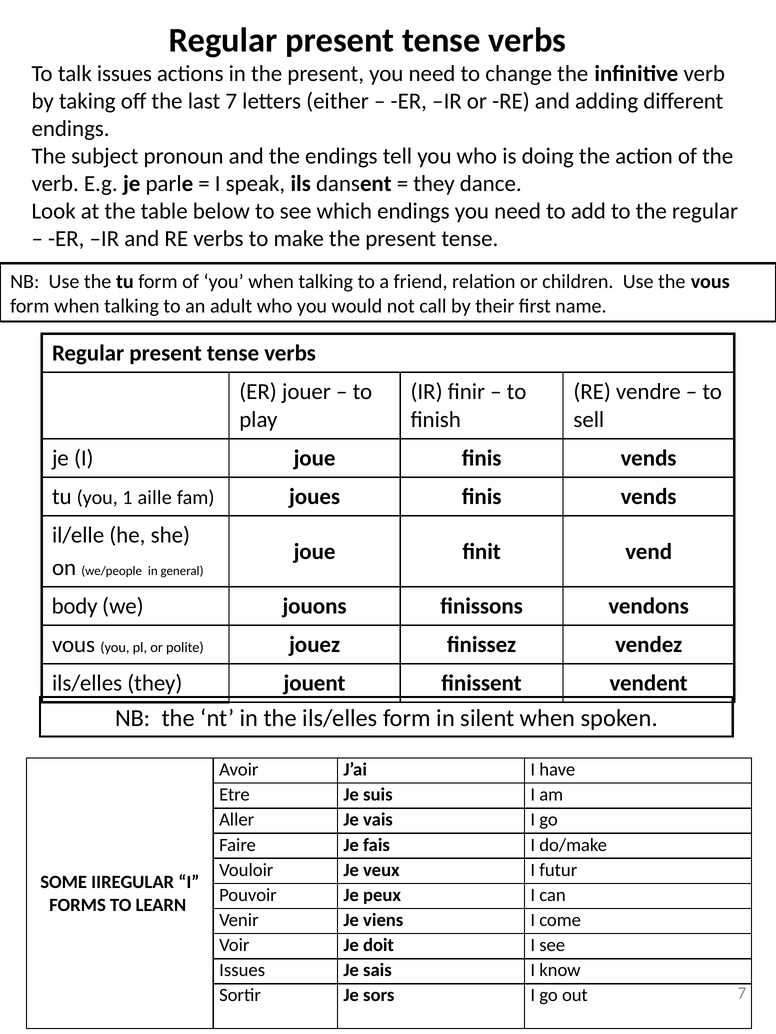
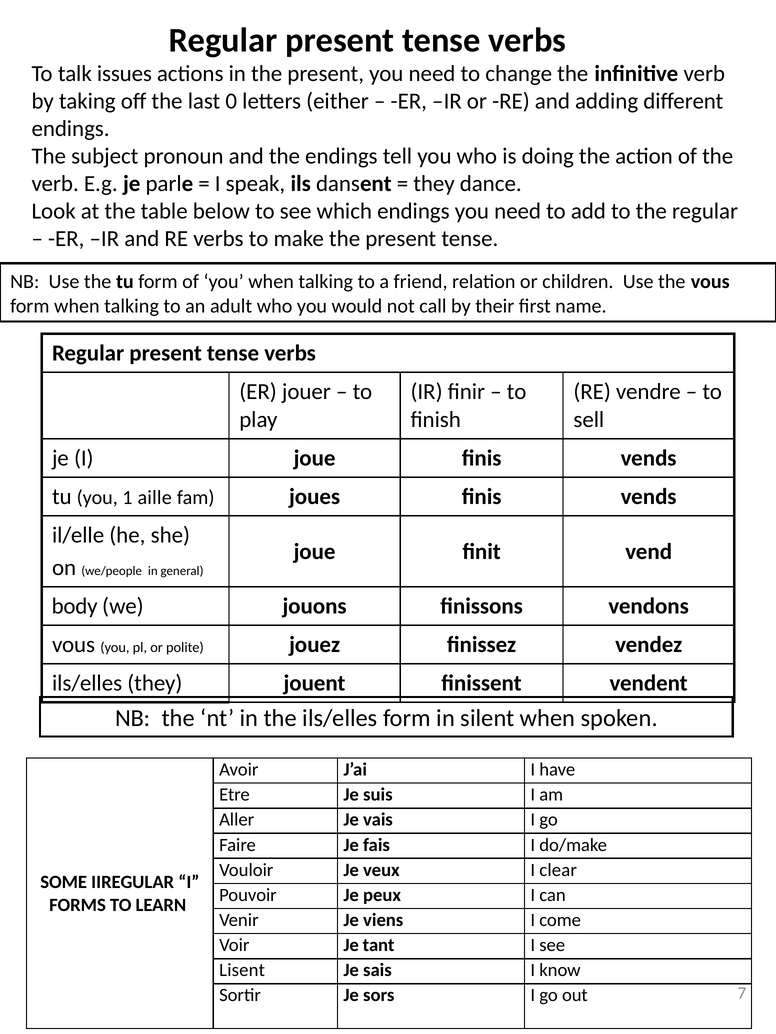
last 7: 7 -> 0
futur: futur -> clear
doit: doit -> tant
Issues at (242, 971): Issues -> Lisent
